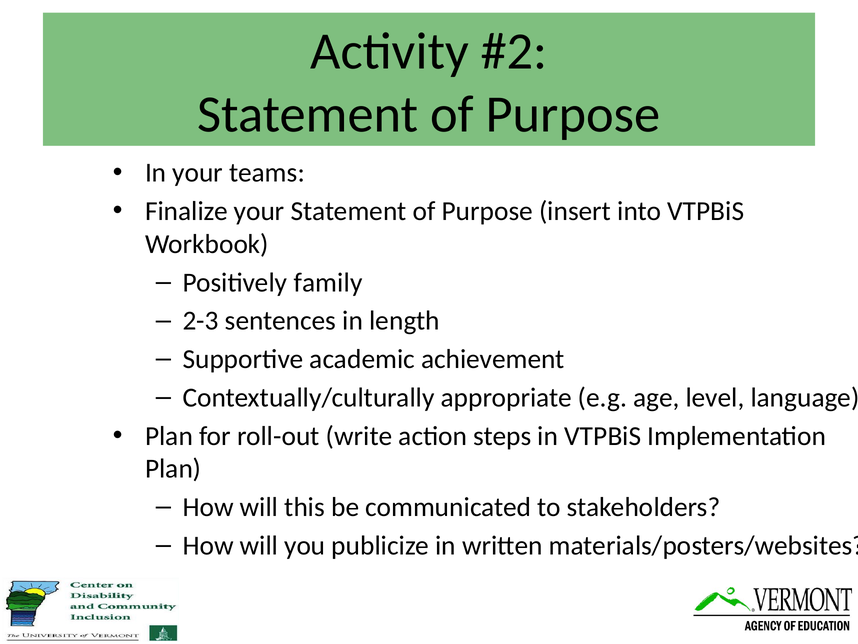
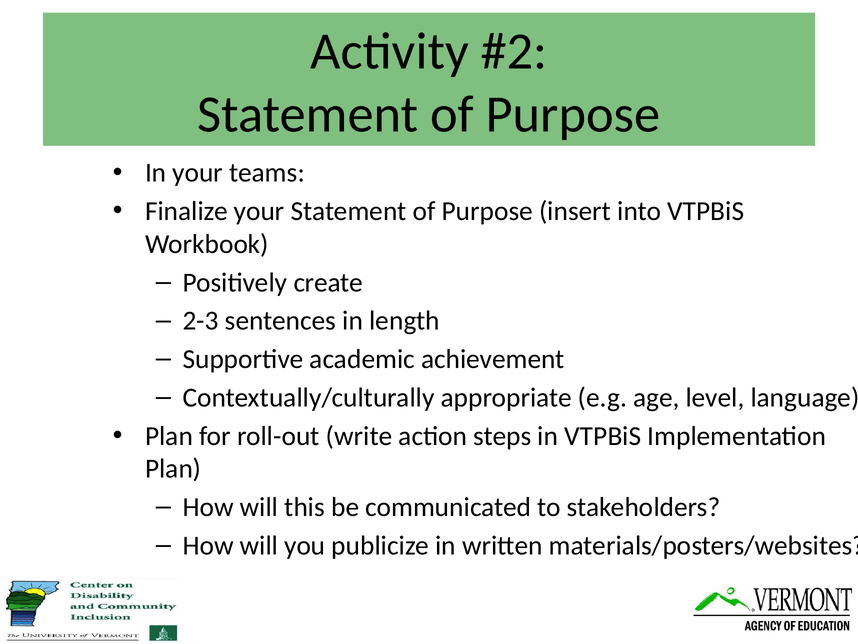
family: family -> create
